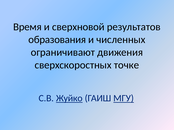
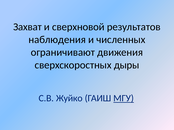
Время: Время -> Захват
образования: образования -> наблюдения
точке: точке -> дыры
Жуйко underline: present -> none
